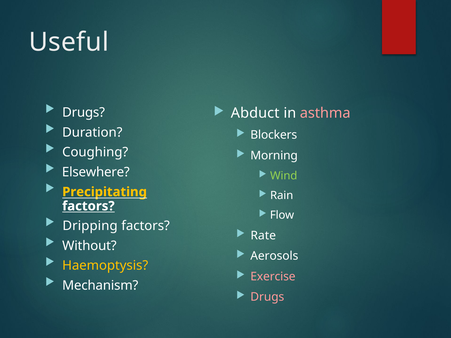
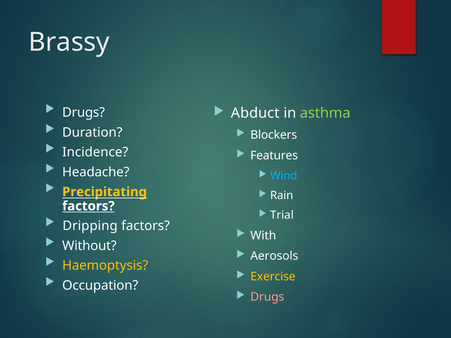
Useful: Useful -> Brassy
asthma colour: pink -> light green
Coughing: Coughing -> Incidence
Morning: Morning -> Features
Elsewhere: Elsewhere -> Headache
Wind colour: light green -> light blue
Flow: Flow -> Trial
Rate: Rate -> With
Exercise colour: pink -> yellow
Mechanism: Mechanism -> Occupation
